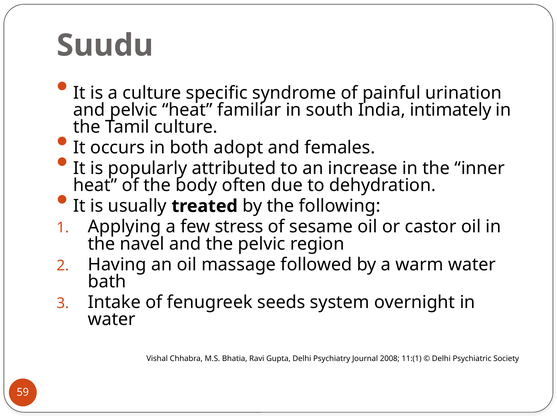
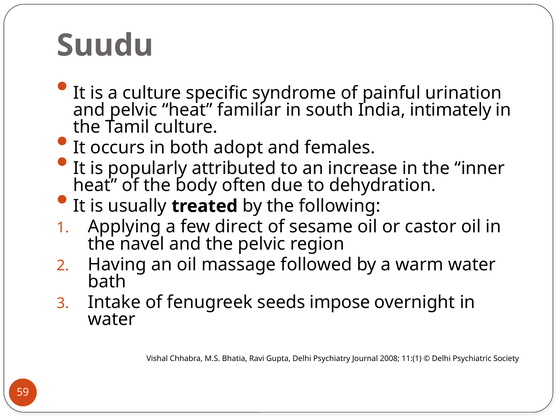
stress: stress -> direct
system: system -> impose
